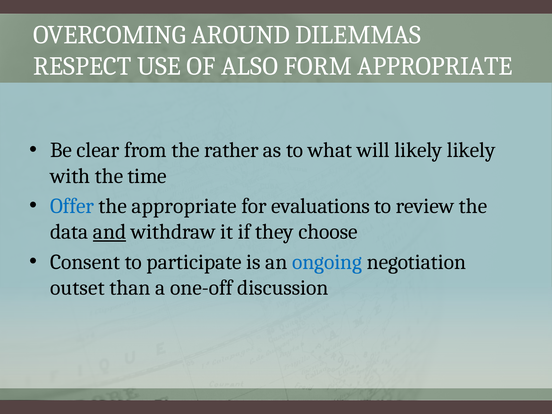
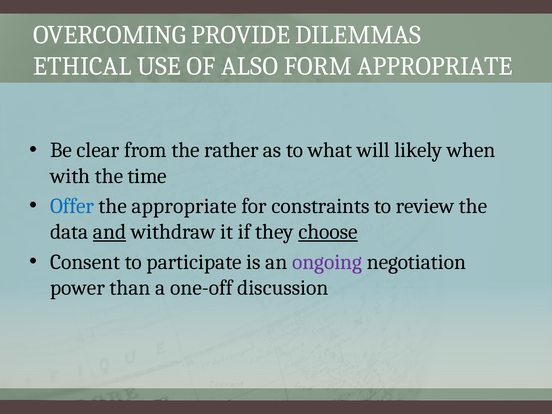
AROUND: AROUND -> PROVIDE
RESPECT: RESPECT -> ETHICAL
likely likely: likely -> when
evaluations: evaluations -> constraints
choose underline: none -> present
ongoing colour: blue -> purple
outset: outset -> power
